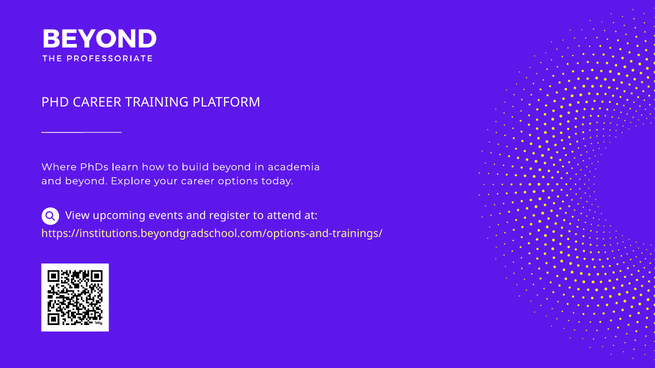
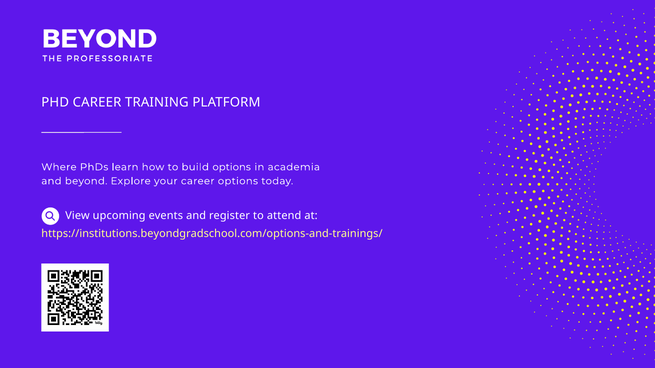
build beyond: beyond -> options
